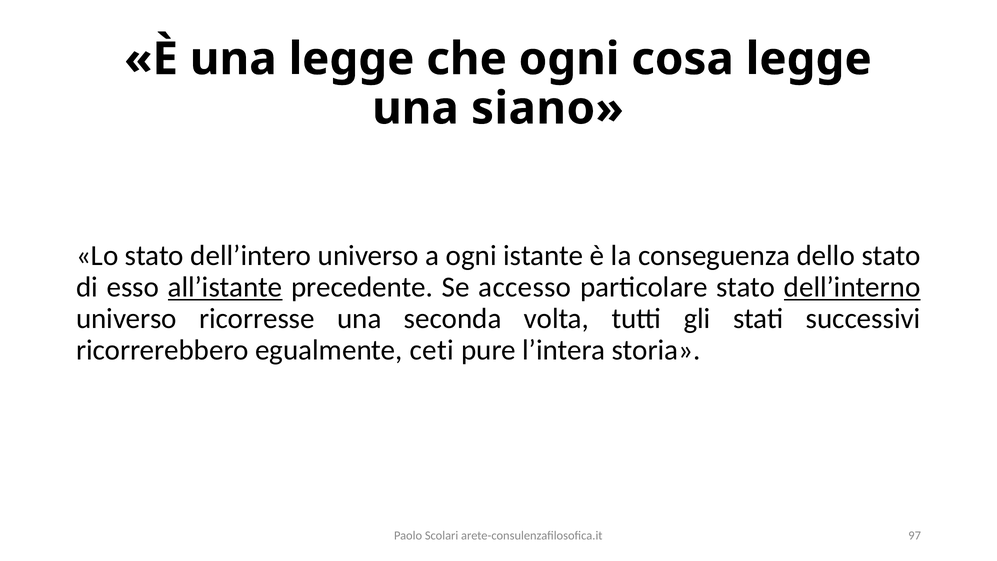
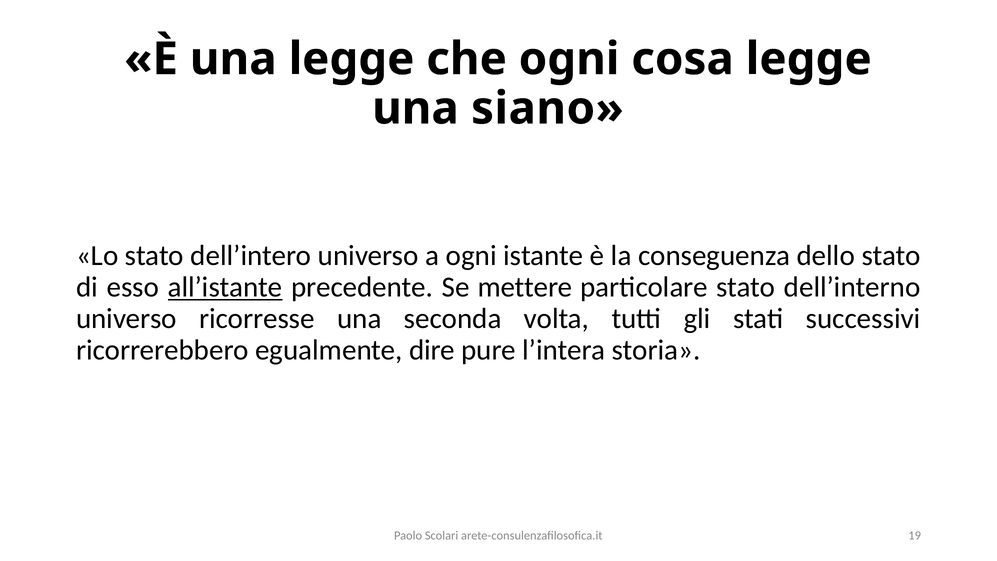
accesso: accesso -> mettere
dell’interno underline: present -> none
ceti: ceti -> dire
97: 97 -> 19
